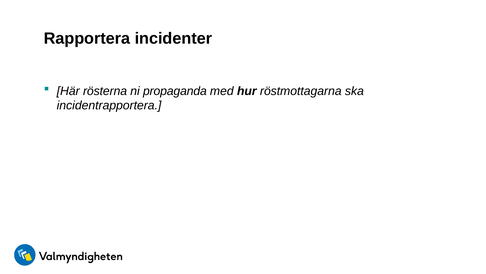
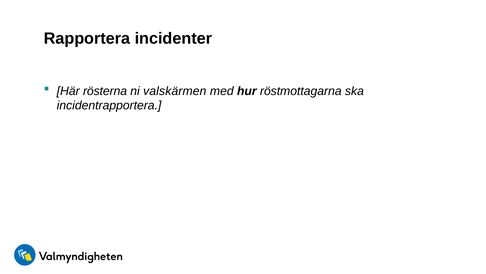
propaganda: propaganda -> valskärmen
